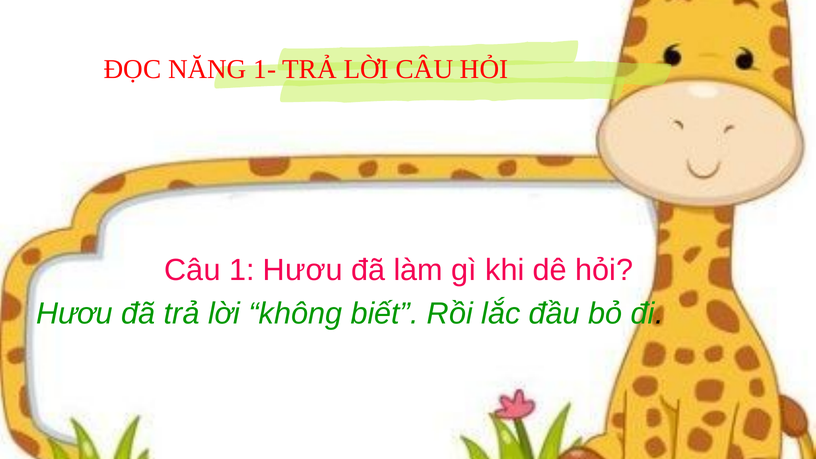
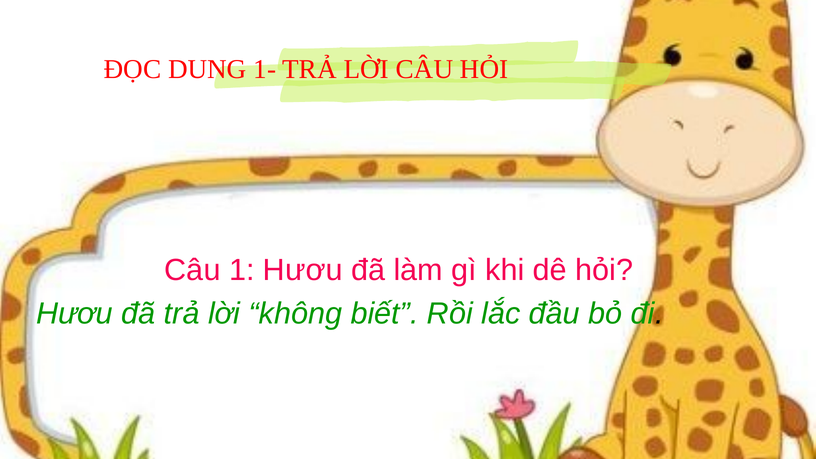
NĂNG: NĂNG -> DUNG
